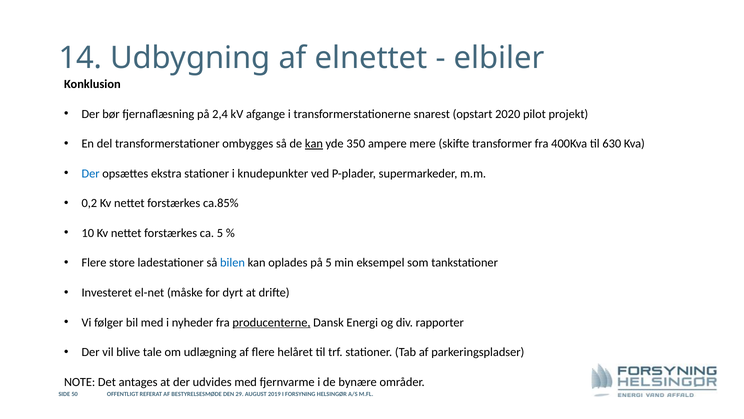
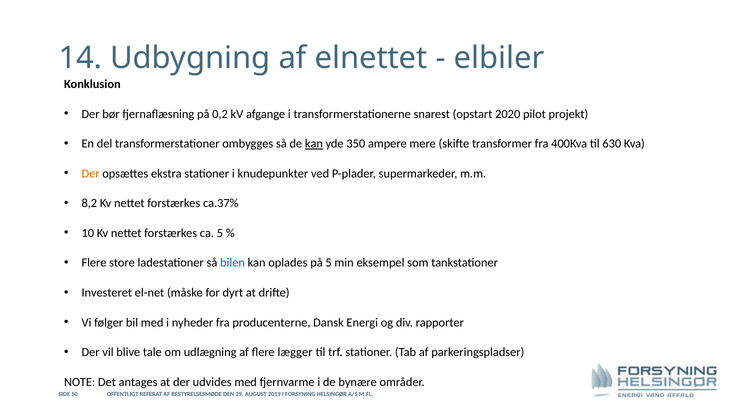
2,4: 2,4 -> 0,2
Der at (91, 173) colour: blue -> orange
0,2: 0,2 -> 8,2
ca.85%: ca.85% -> ca.37%
producenterne underline: present -> none
helåret: helåret -> lægger
